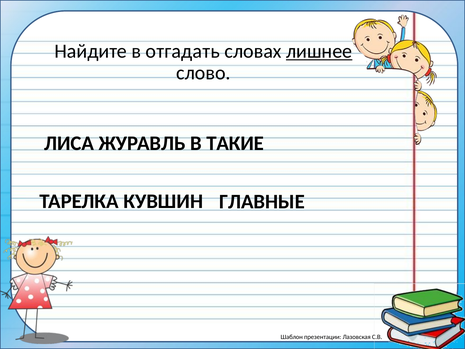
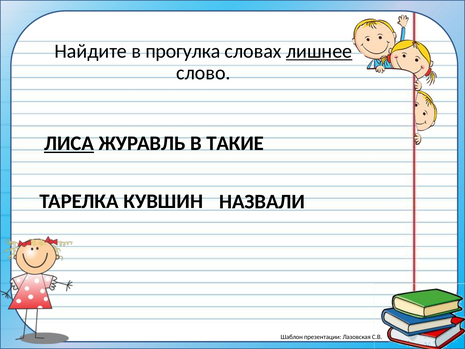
отгадать: отгадать -> прогулка
ЛИСА underline: none -> present
ГЛАВНЫЕ: ГЛАВНЫЕ -> НАЗВАЛИ
